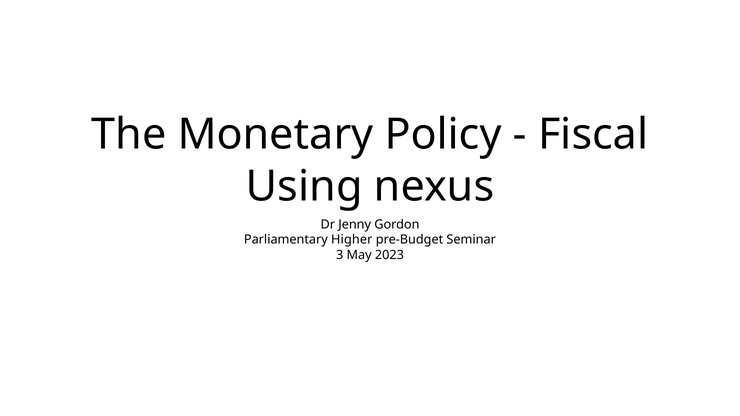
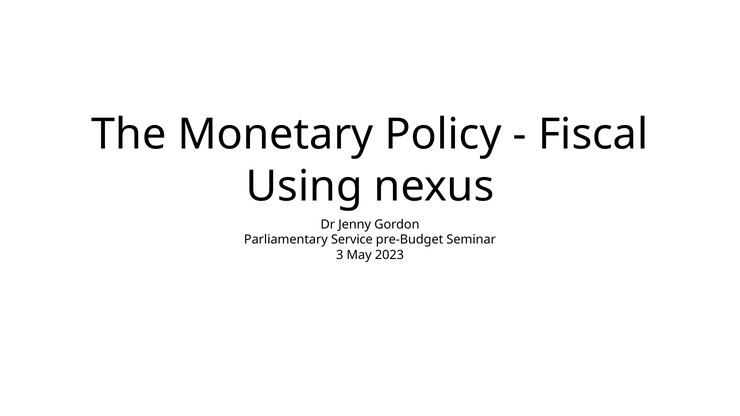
Higher: Higher -> Service
